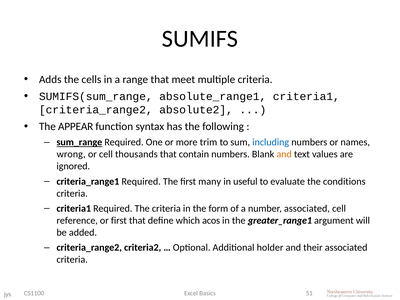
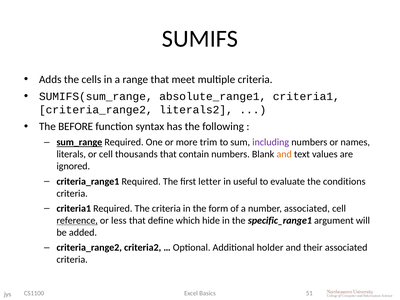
absolute2: absolute2 -> literals2
APPEAR: APPEAR -> BEFORE
including colour: blue -> purple
wrong: wrong -> literals
many: many -> letter
reference underline: none -> present
or first: first -> less
acos: acos -> hide
greater_range1: greater_range1 -> specific_range1
